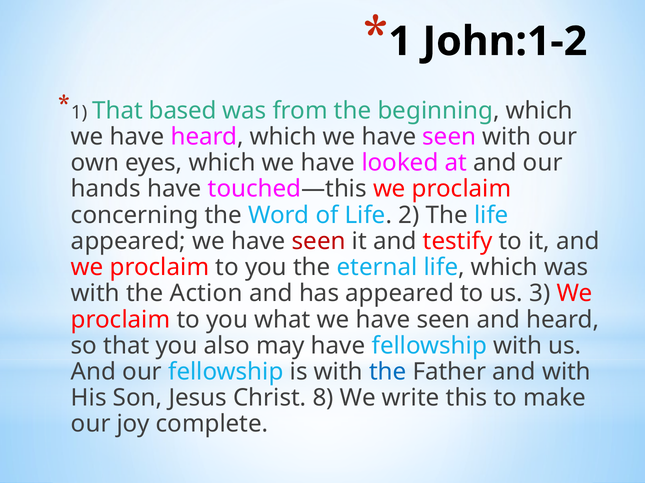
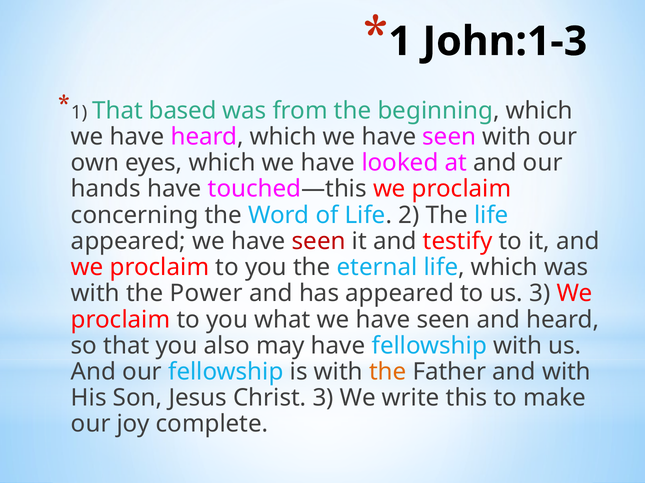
John:1-2: John:1-2 -> John:1-3
Action: Action -> Power
the at (388, 372) colour: blue -> orange
Christ 8: 8 -> 3
